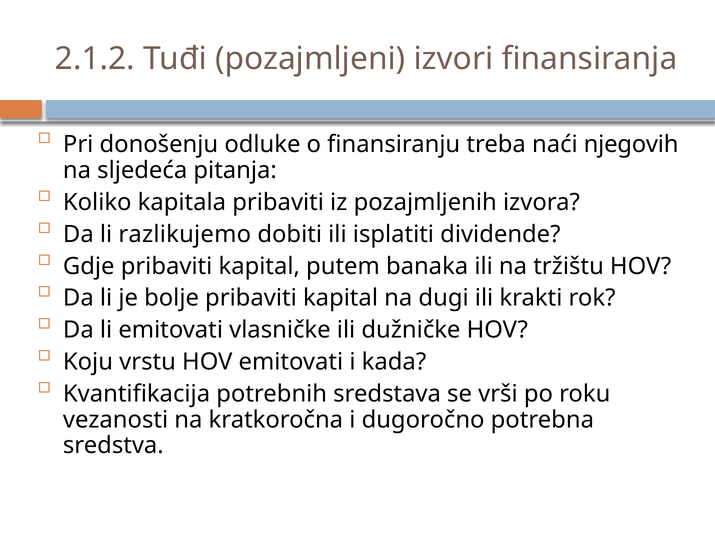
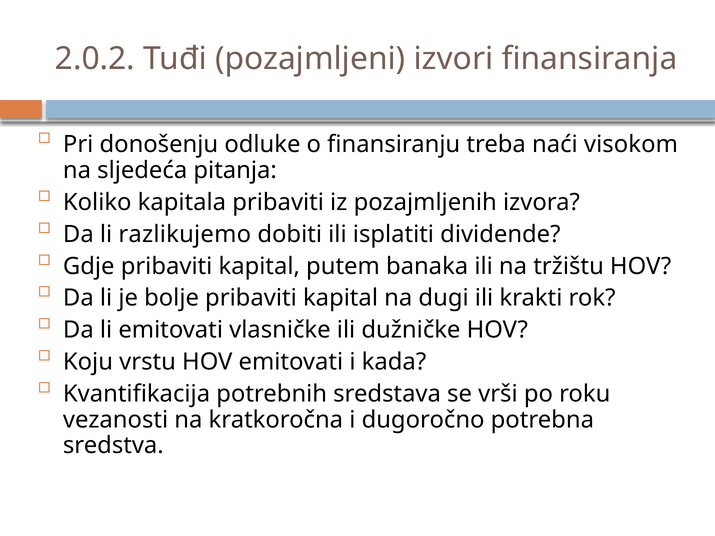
2.1.2: 2.1.2 -> 2.0.2
njegovih: njegovih -> visokom
